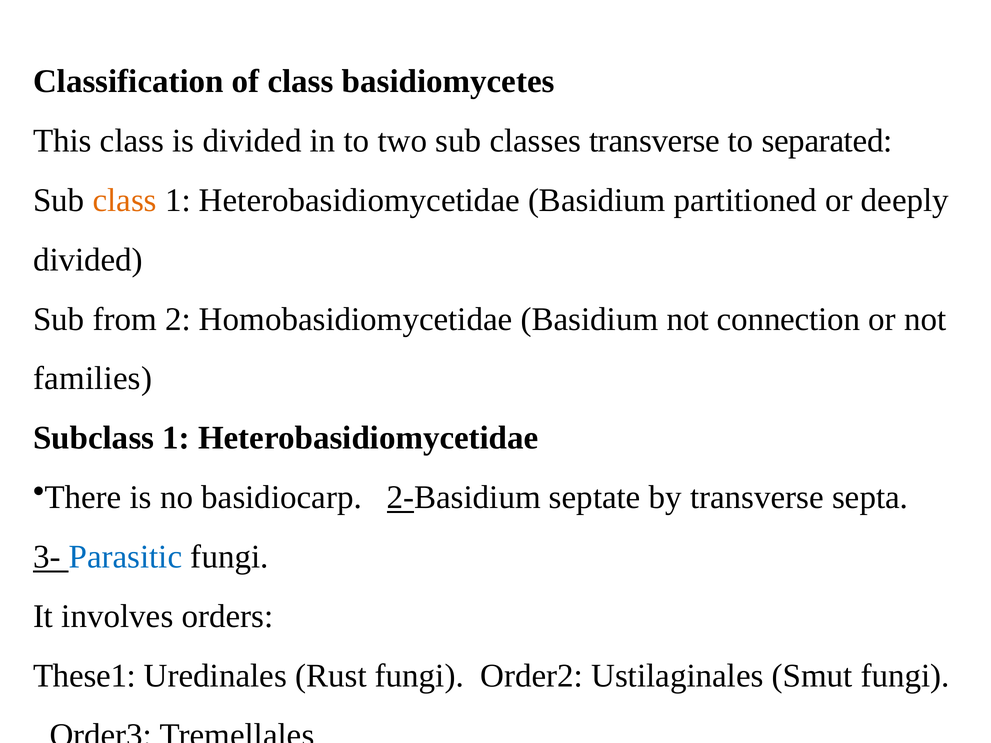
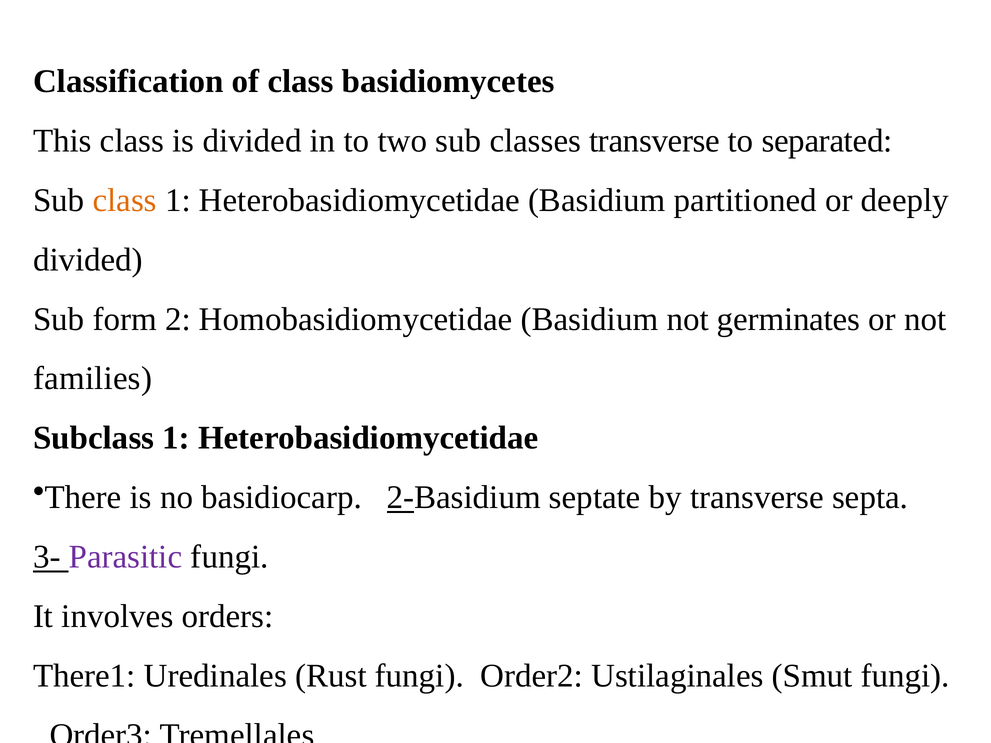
from: from -> form
connection: connection -> germinates
Parasitic colour: blue -> purple
These1: These1 -> There1
